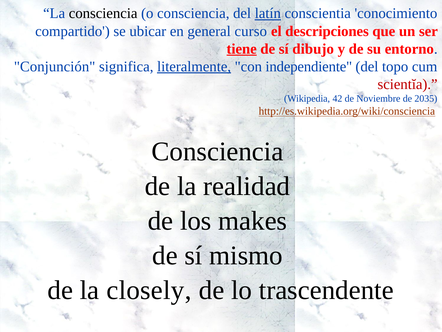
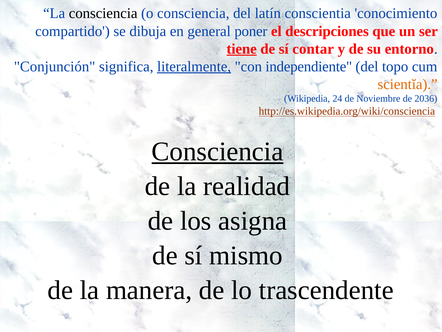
latín underline: present -> none
ubicar: ubicar -> dibuja
curso: curso -> poner
dibujo: dibujo -> contar
scientĭa colour: red -> orange
42: 42 -> 24
2035: 2035 -> 2036
Consciencia at (217, 151) underline: none -> present
makes: makes -> asigna
closely: closely -> manera
